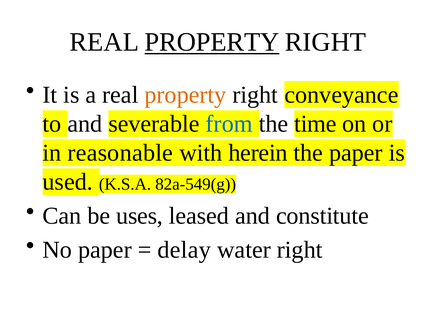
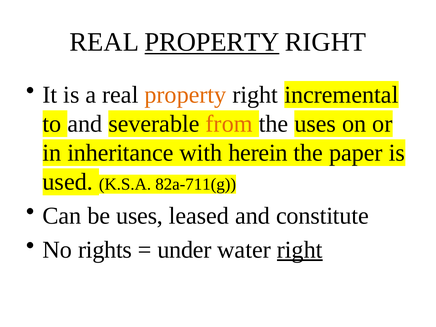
conveyance: conveyance -> incremental
from colour: blue -> orange
the time: time -> uses
reasonable: reasonable -> inheritance
82a-549(g: 82a-549(g -> 82a-711(g
No paper: paper -> rights
delay: delay -> under
right at (300, 250) underline: none -> present
